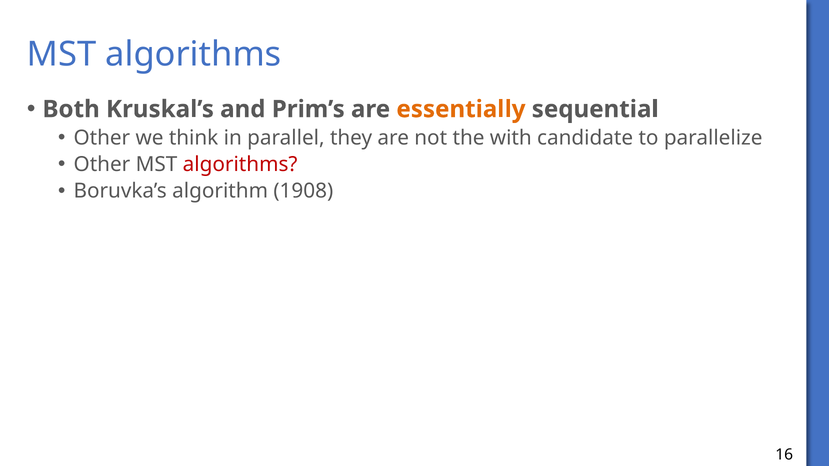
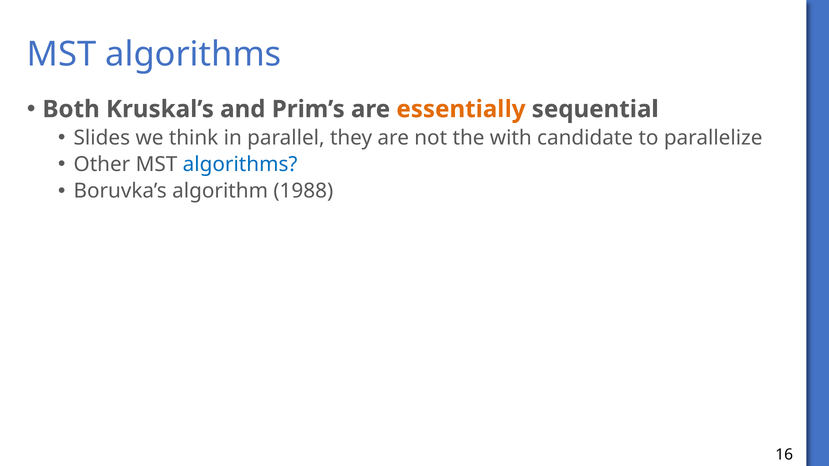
Other at (102, 138): Other -> Slides
algorithms at (240, 165) colour: red -> blue
1908: 1908 -> 1988
